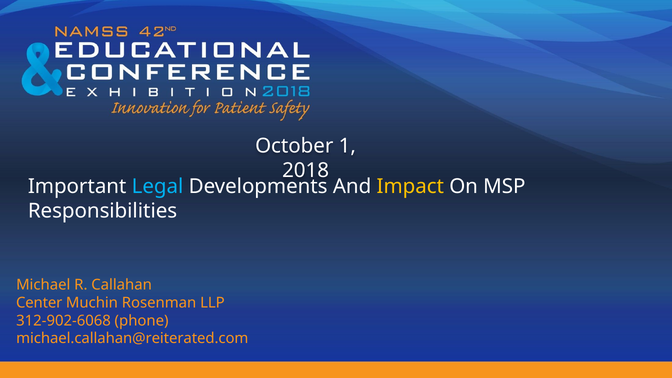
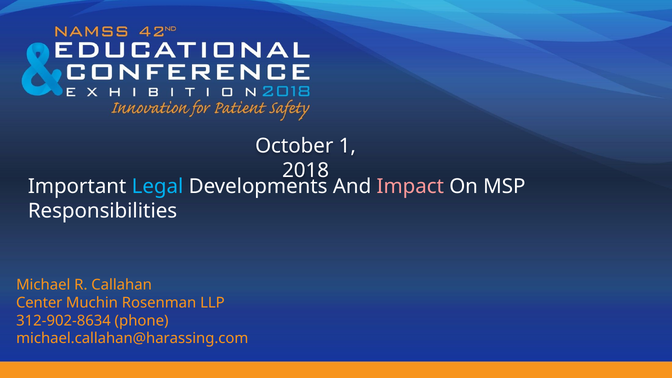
Impact colour: yellow -> pink
312-902-6068: 312-902-6068 -> 312-902-8634
michael.callahan@reiterated.com: michael.callahan@reiterated.com -> michael.callahan@harassing.com
